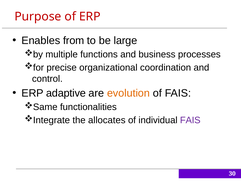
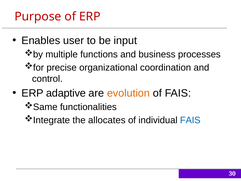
from: from -> user
large: large -> input
FAIS at (190, 120) colour: purple -> blue
